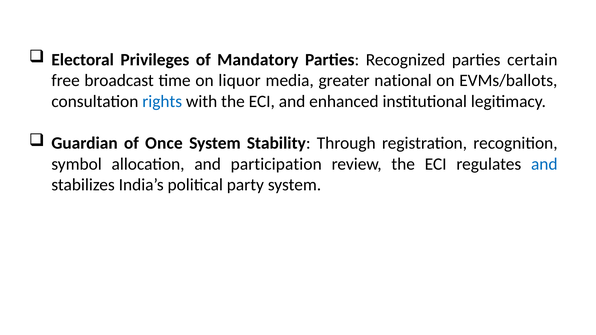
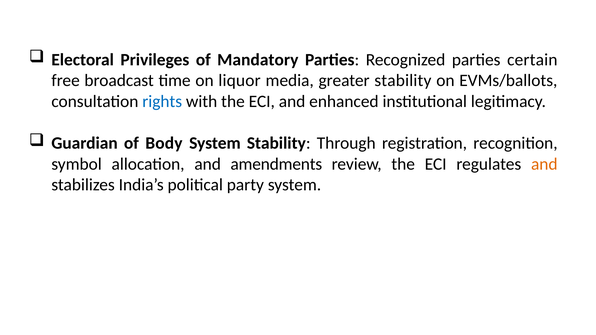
greater national: national -> stability
Once: Once -> Body
participation: participation -> amendments
and at (544, 164) colour: blue -> orange
